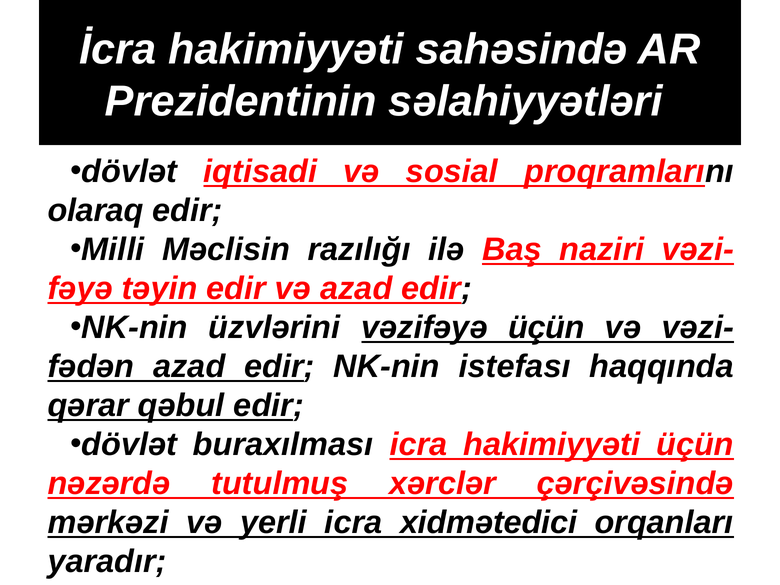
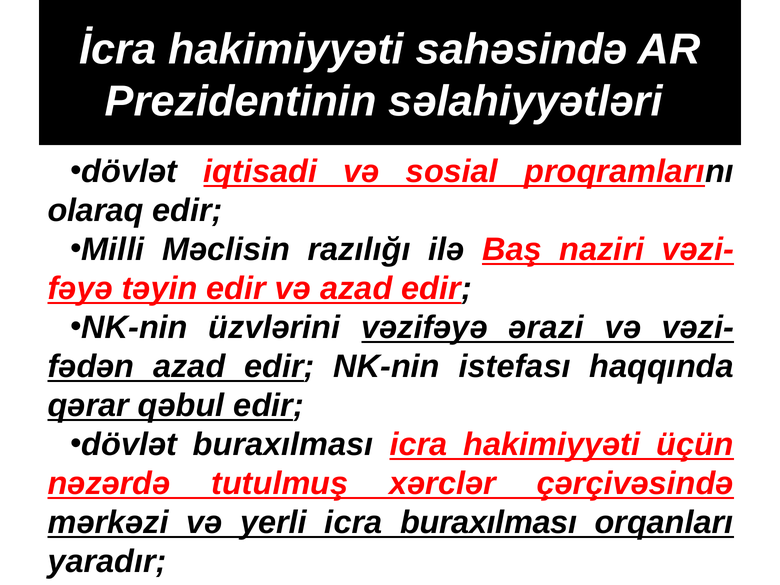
vəzifəyə üçün: üçün -> ərazi
icra xidmətedici: xidmətedici -> buraxılması
